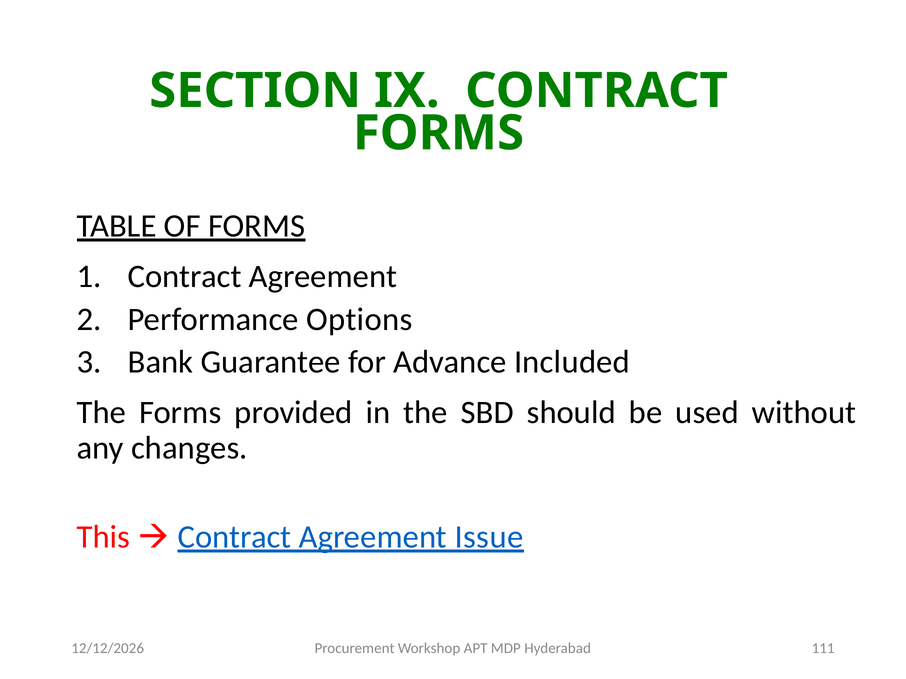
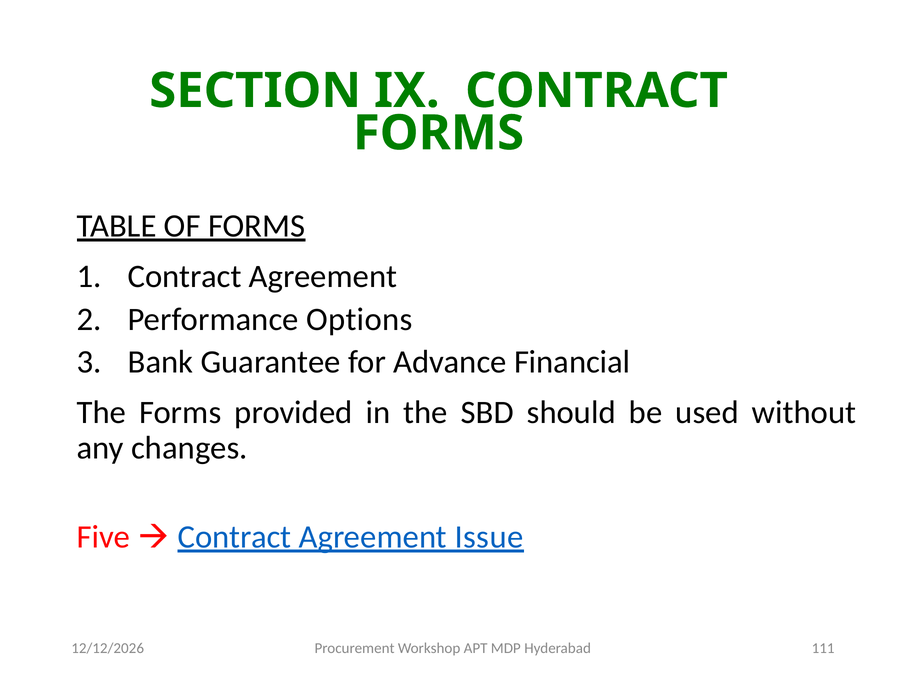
Included: Included -> Financial
This: This -> Five
